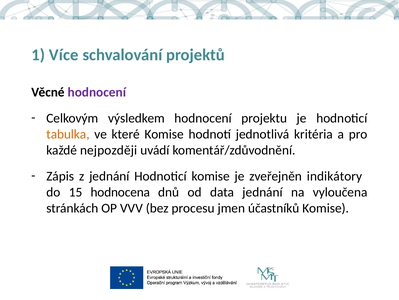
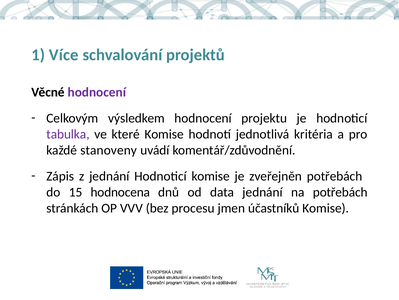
tabulka colour: orange -> purple
nejpozději: nejpozději -> stanoveny
zveřejněn indikátory: indikátory -> potřebách
na vyloučena: vyloučena -> potřebách
